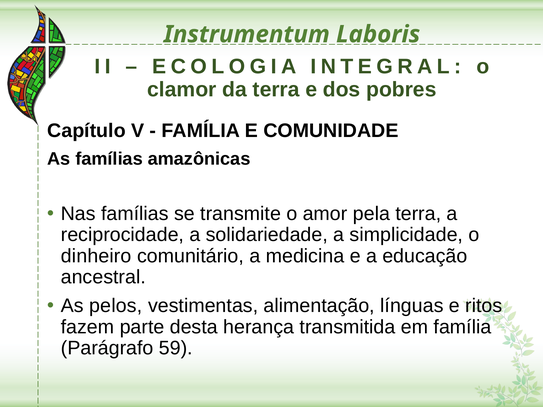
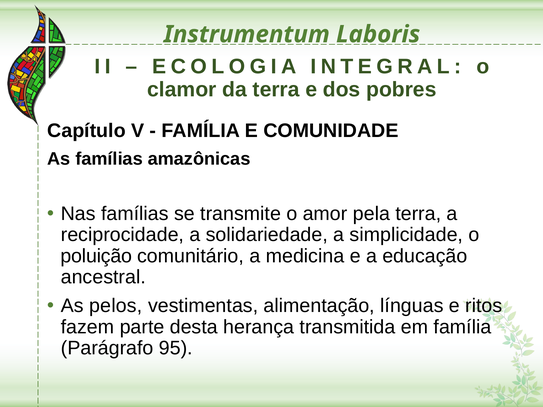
dinheiro: dinheiro -> poluição
59: 59 -> 95
